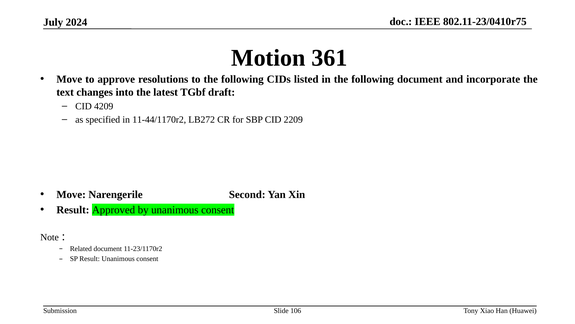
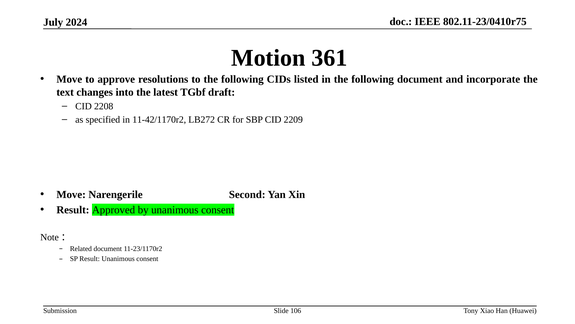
4209: 4209 -> 2208
11-44/1170r2: 11-44/1170r2 -> 11-42/1170r2
